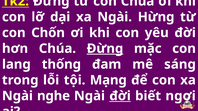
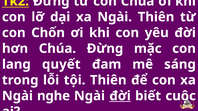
Ngài Hừng: Hừng -> Thiên
Đừng at (105, 49) underline: present -> none
thống: thống -> quyết
tội Mạng: Mạng -> Thiên
ngợi: ngợi -> cuộc
